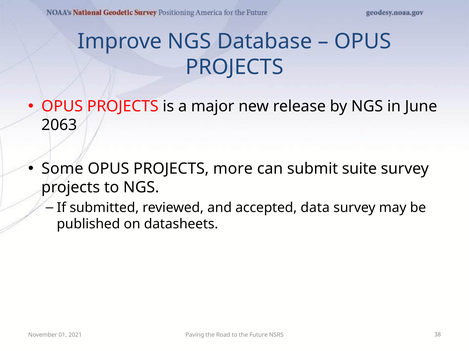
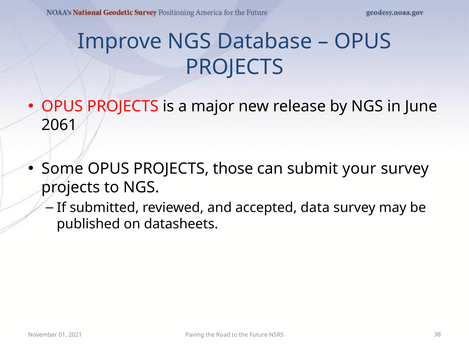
2063: 2063 -> 2061
more: more -> those
suite: suite -> your
